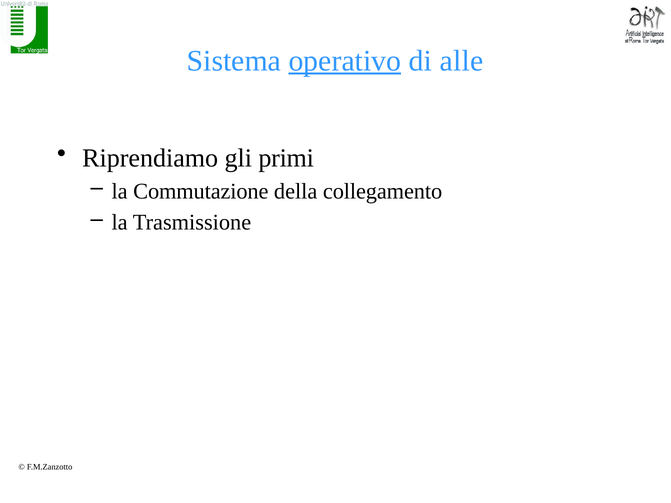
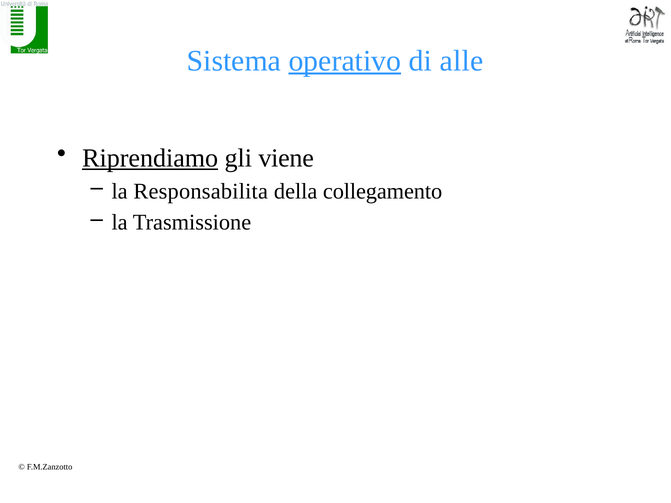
Riprendiamo underline: none -> present
primi: primi -> viene
Commutazione: Commutazione -> Responsabilita
